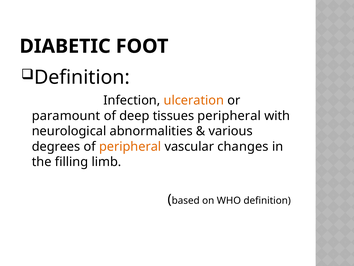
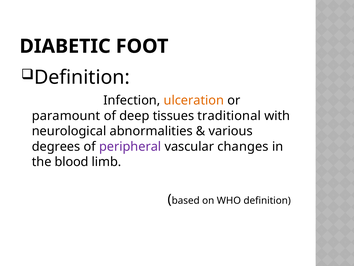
tissues peripheral: peripheral -> traditional
peripheral at (130, 146) colour: orange -> purple
filling: filling -> blood
